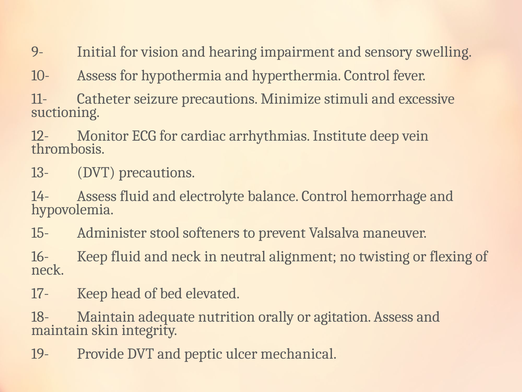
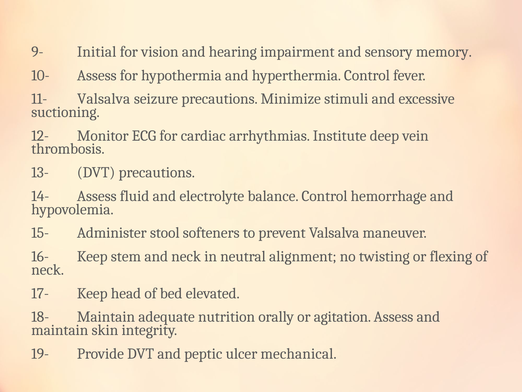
swelling: swelling -> memory
11- Catheter: Catheter -> Valsalva
Keep fluid: fluid -> stem
